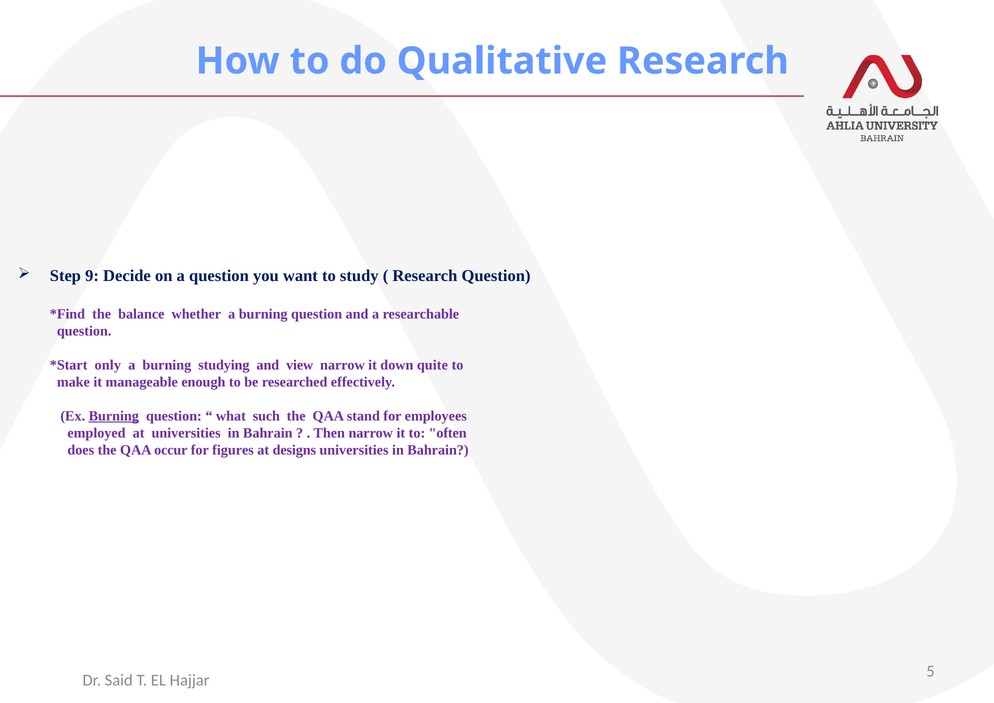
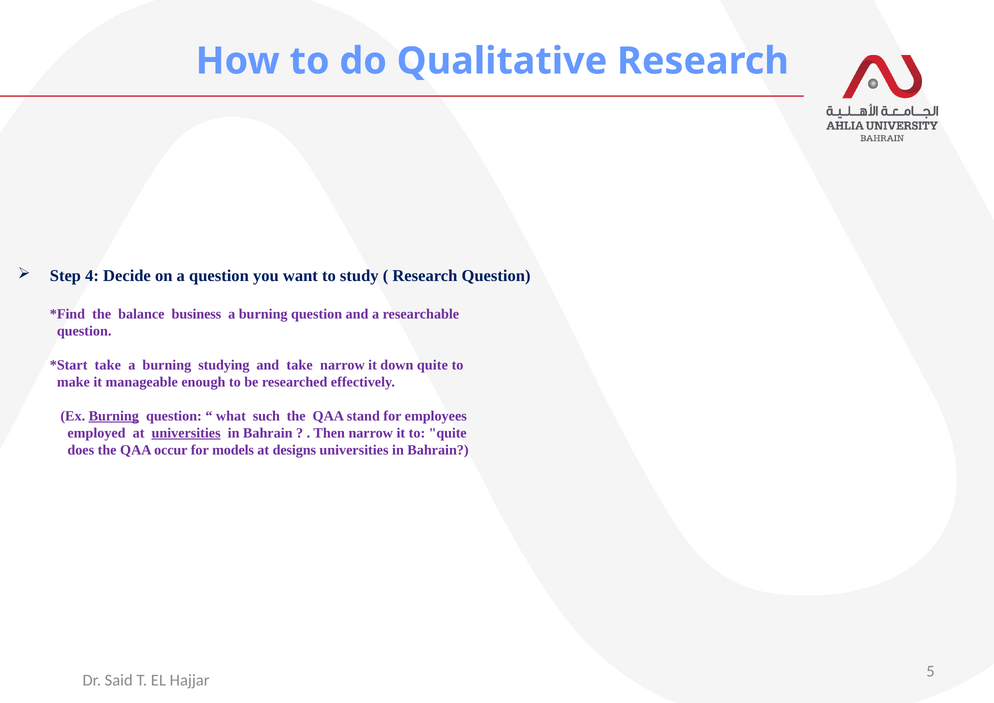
9: 9 -> 4
whether: whether -> business
only at (108, 365): only -> take
and view: view -> take
universities at (186, 433) underline: none -> present
to often: often -> quite
figures: figures -> models
